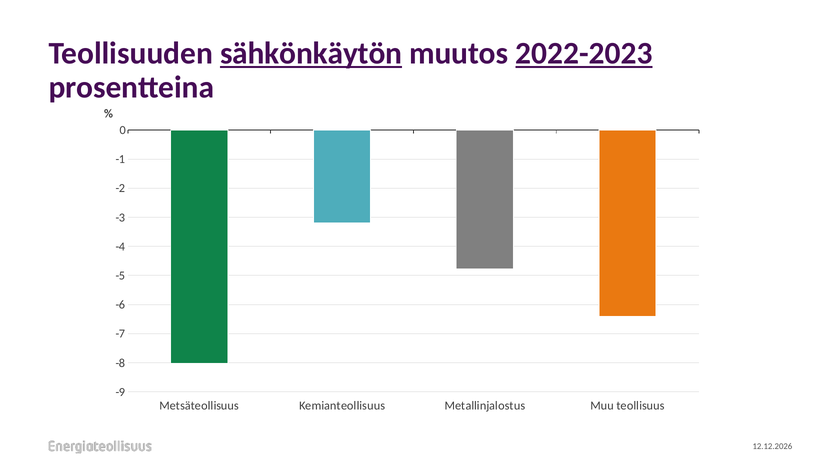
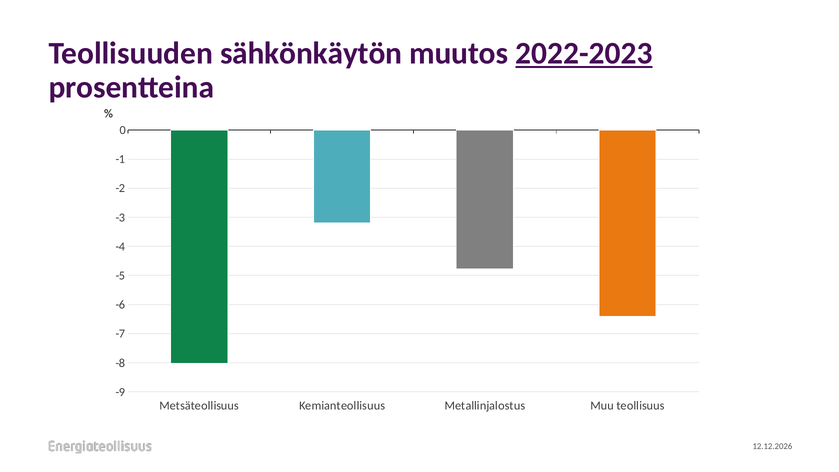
sähkönkäytön underline: present -> none
